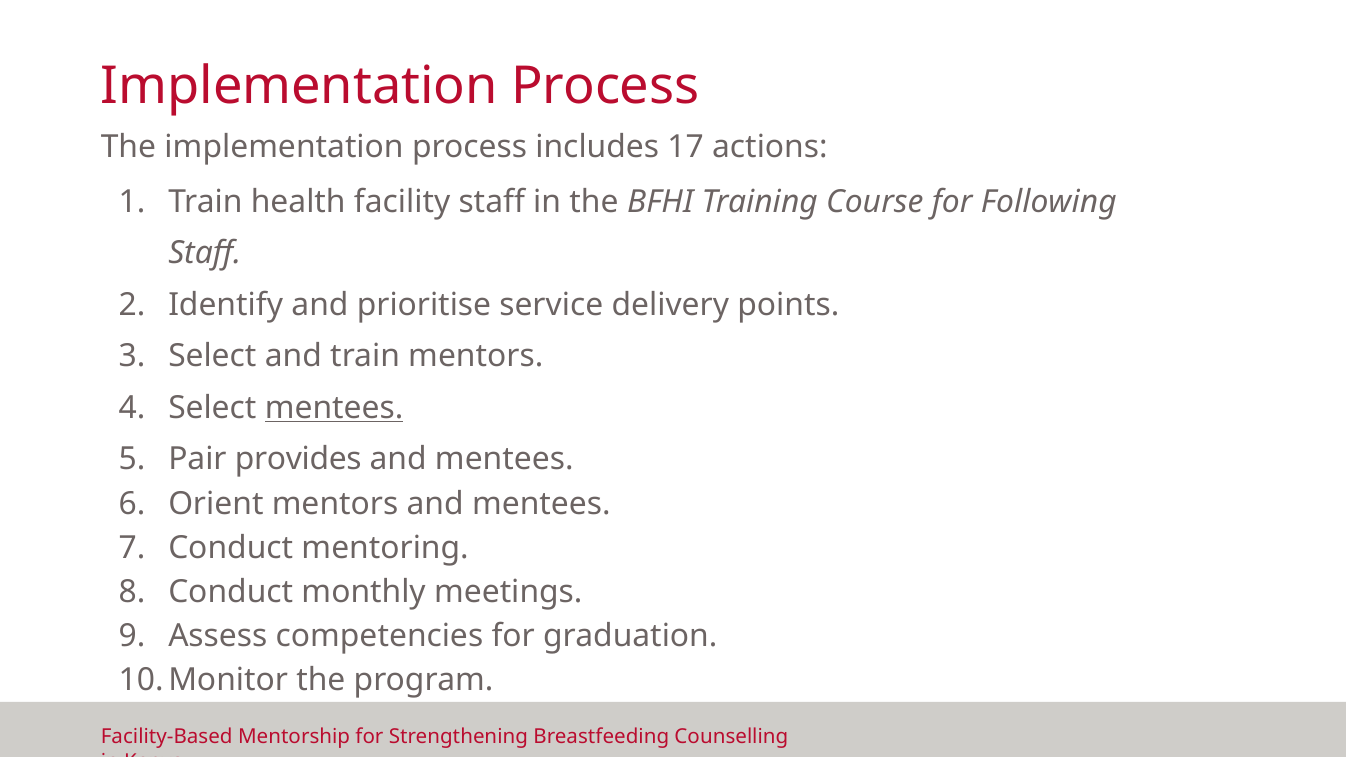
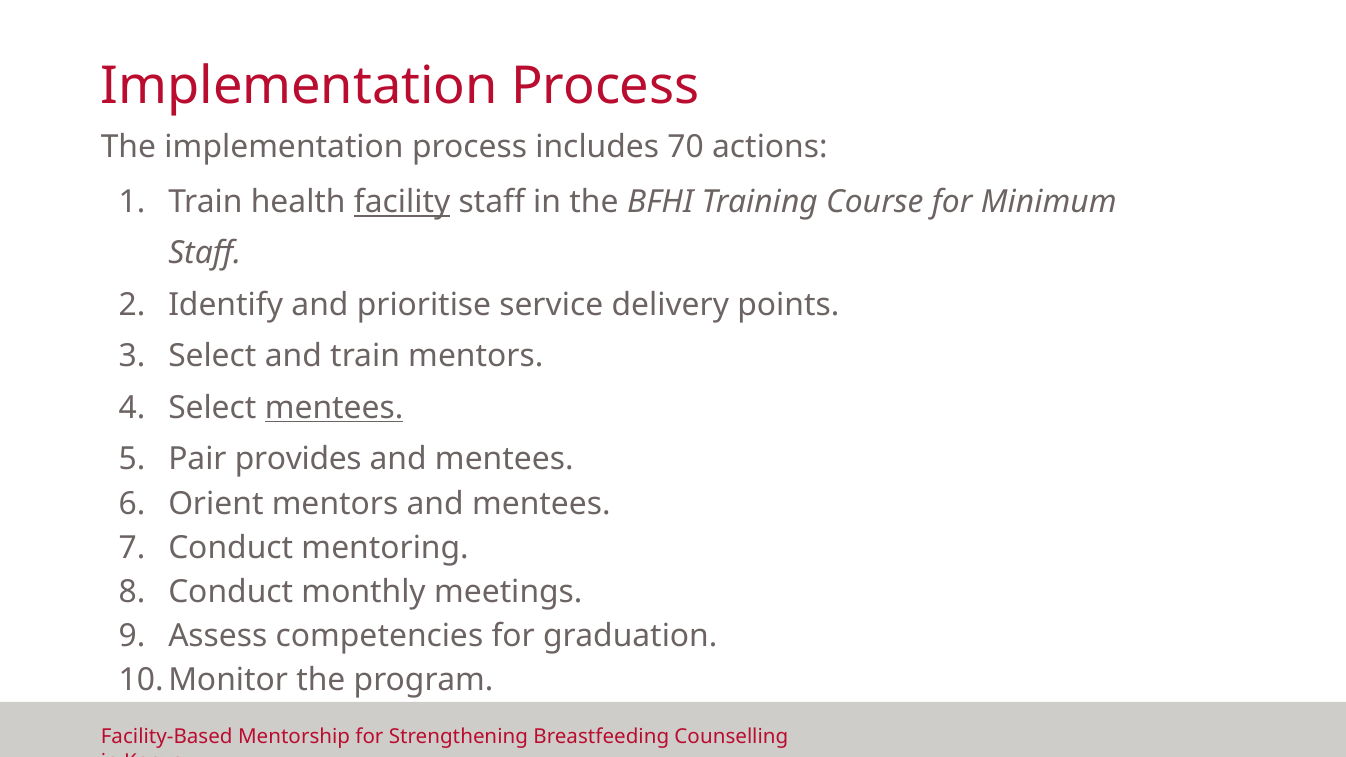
17: 17 -> 70
facility underline: none -> present
Following: Following -> Minimum
